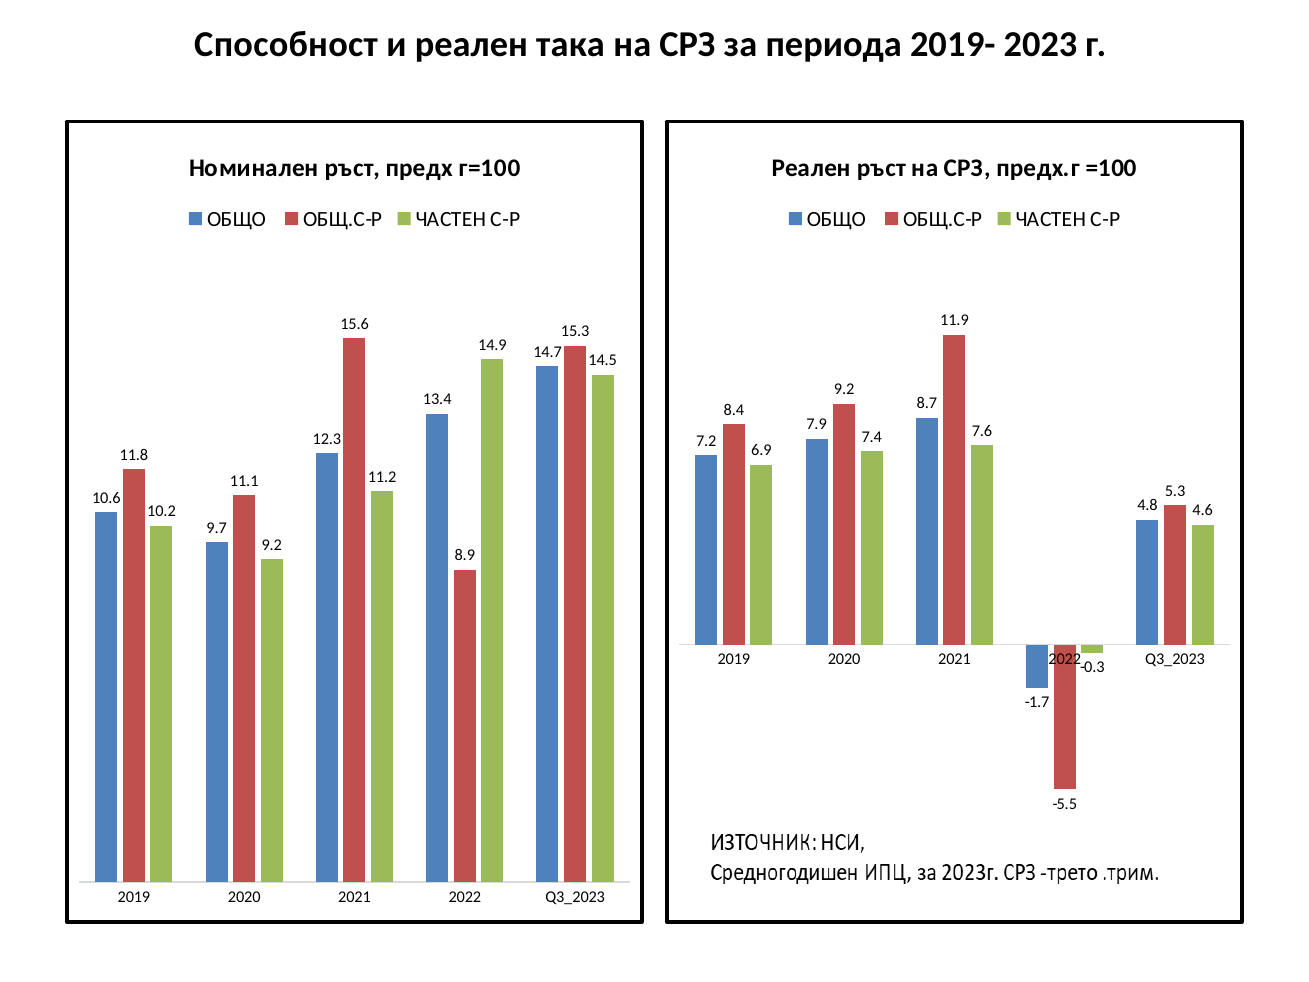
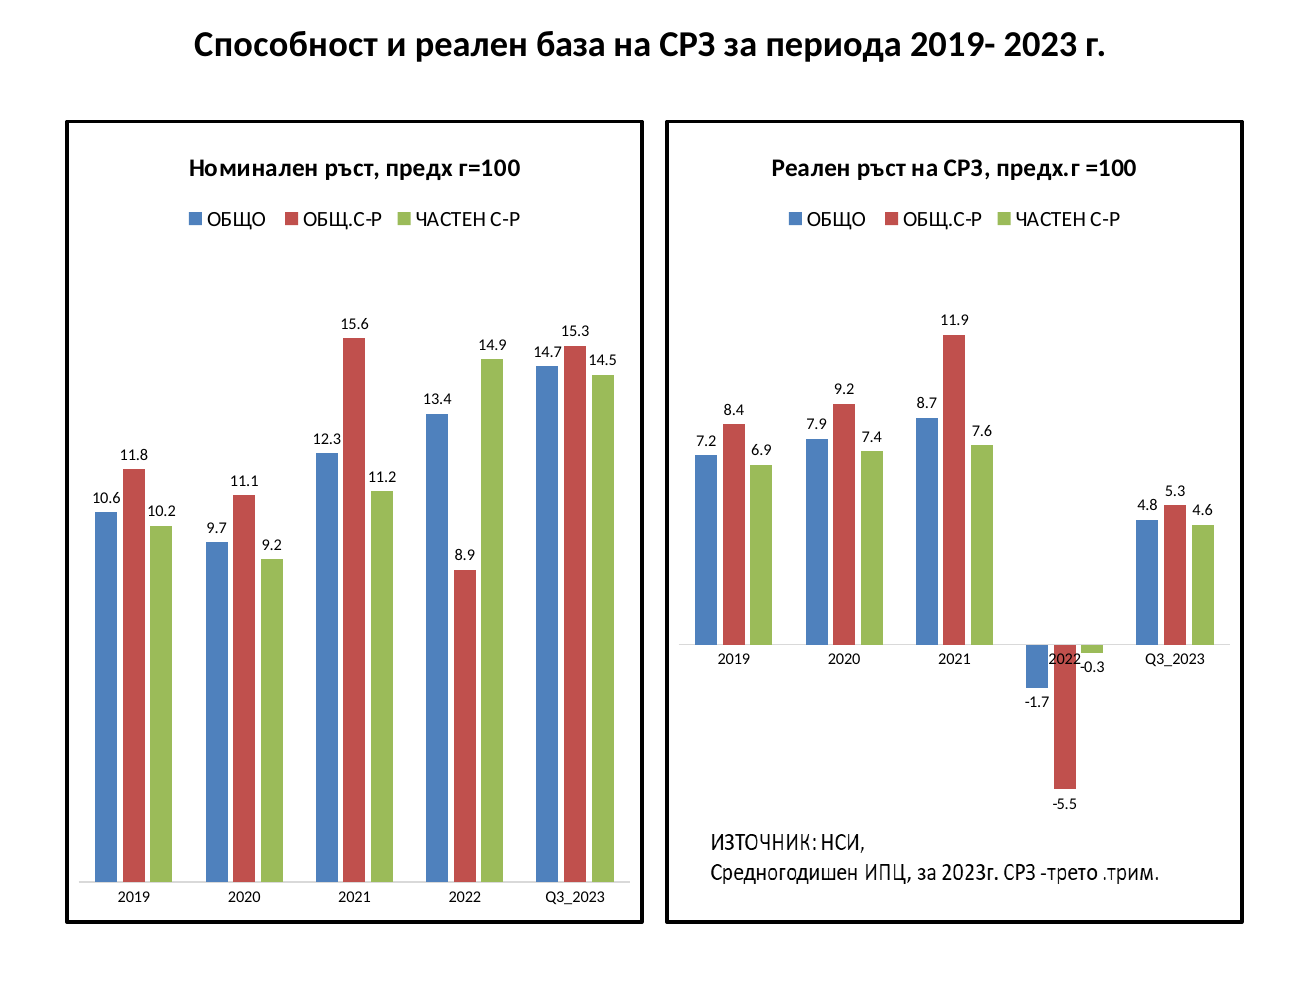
така: така -> база
